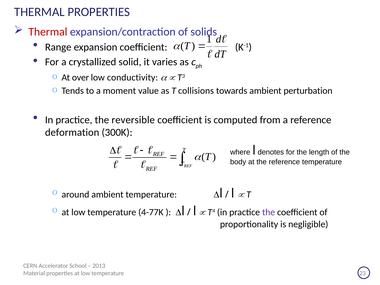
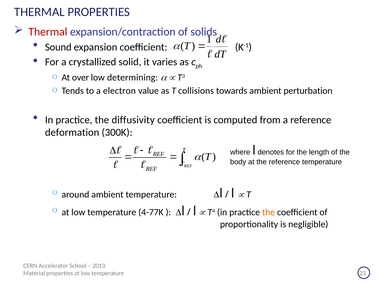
Range: Range -> Sound
conductivity: conductivity -> determining
moment: moment -> electron
reversible: reversible -> diffusivity
the at (269, 212) colour: purple -> orange
